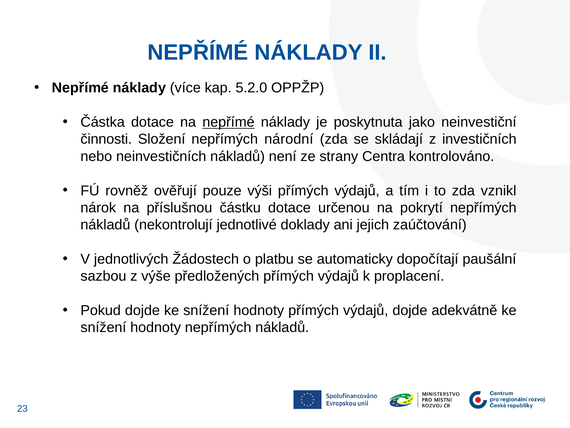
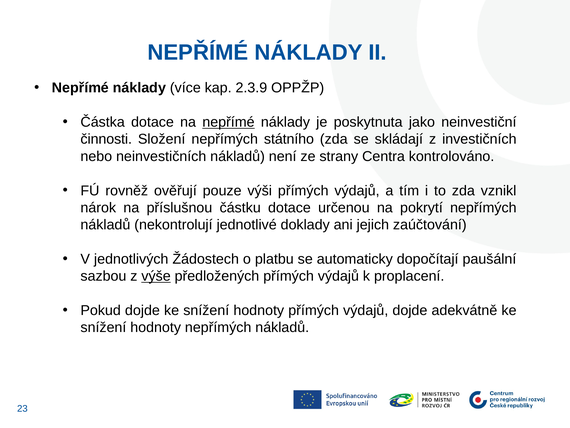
5.2.0: 5.2.0 -> 2.3.9
národní: národní -> státního
výše underline: none -> present
